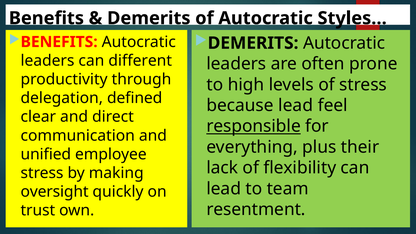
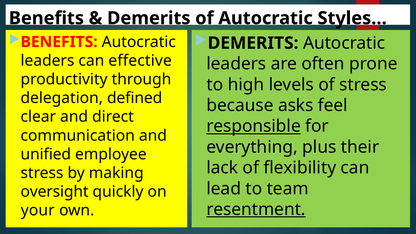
different: different -> effective
because lead: lead -> asks
resentment underline: none -> present
trust: trust -> your
